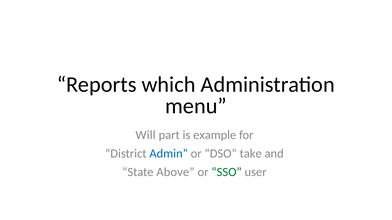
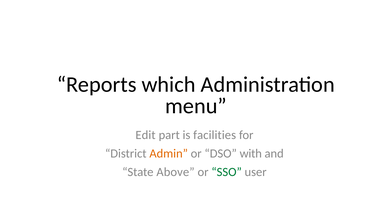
Will: Will -> Edit
example: example -> facilities
Admin colour: blue -> orange
take: take -> with
